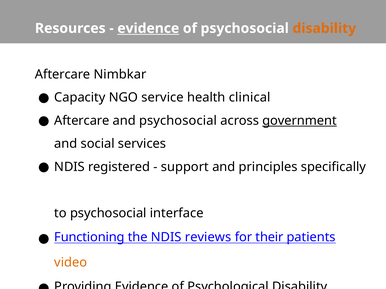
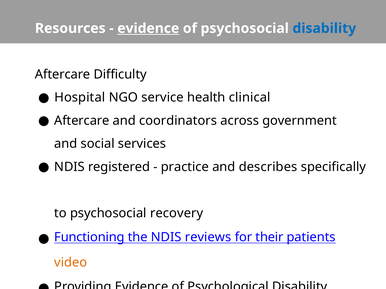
disability at (324, 28) colour: orange -> blue
Nimbkar: Nimbkar -> Difficulty
Capacity: Capacity -> Hospital
and psychosocial: psychosocial -> coordinators
government underline: present -> none
support: support -> practice
principles: principles -> describes
interface: interface -> recovery
